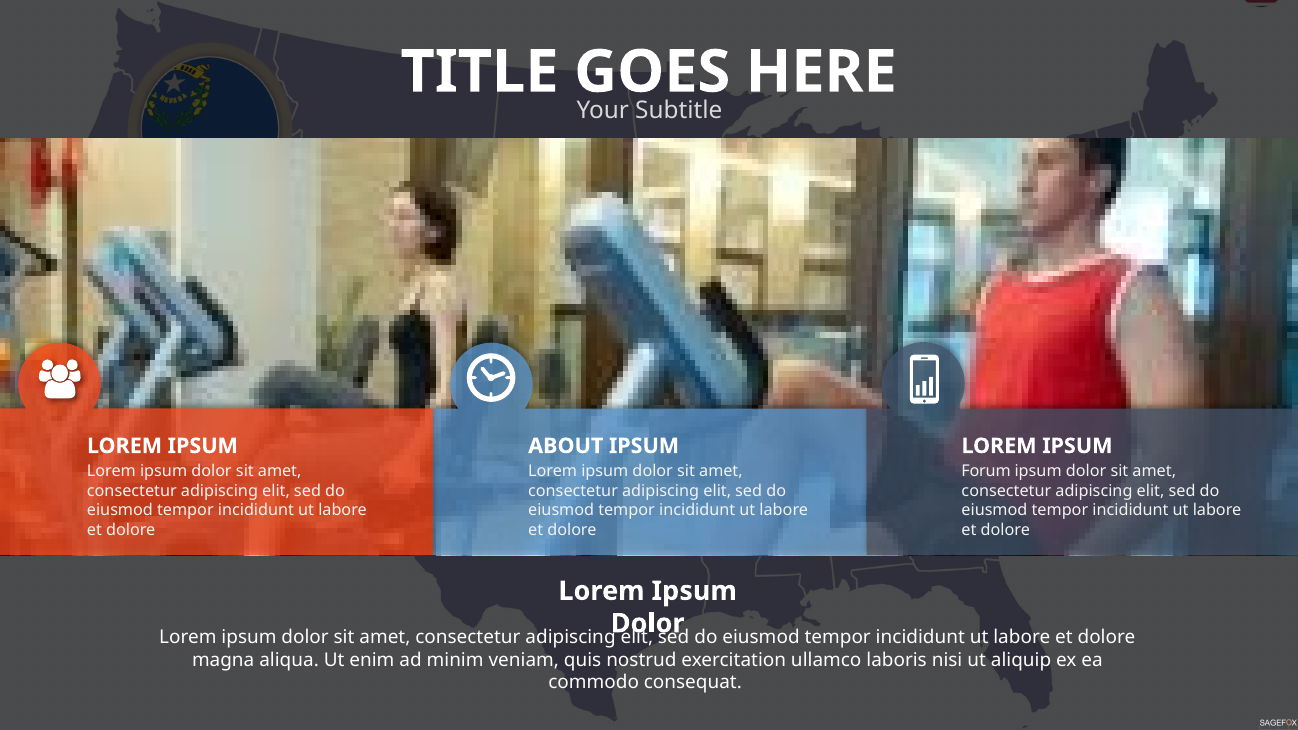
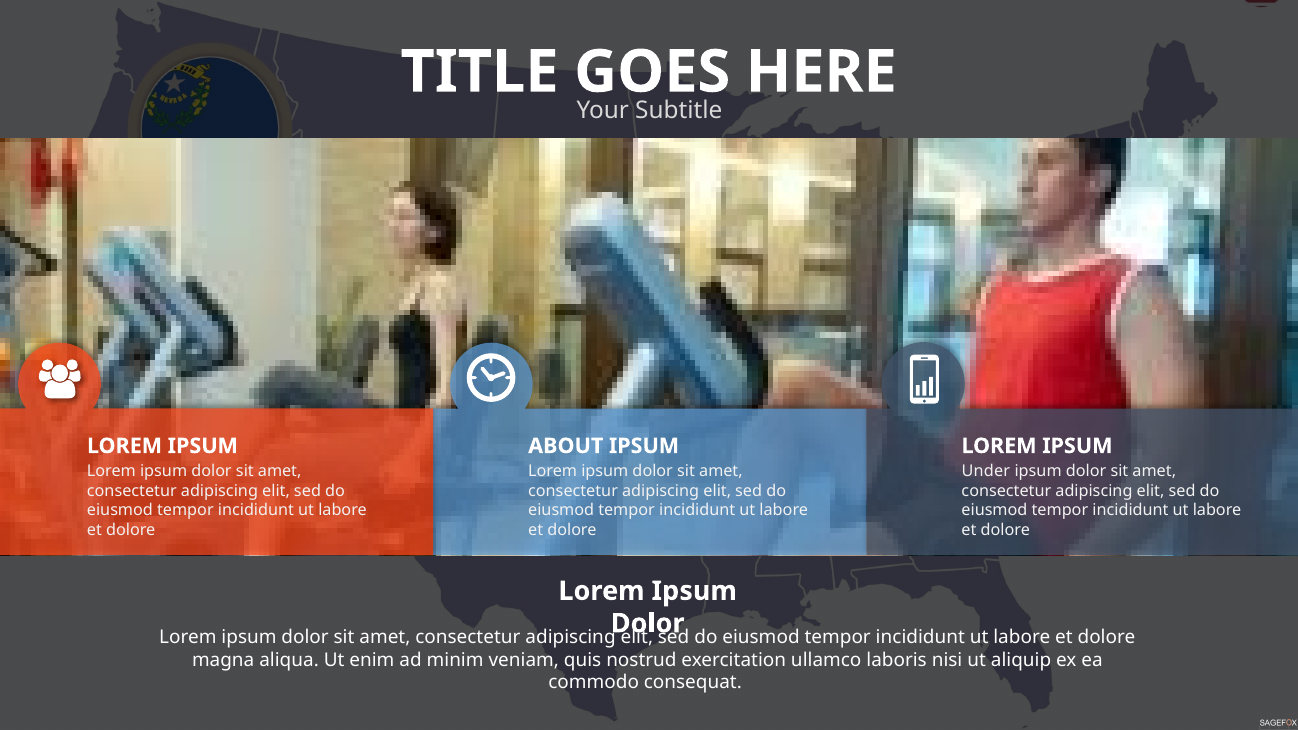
Forum: Forum -> Under
